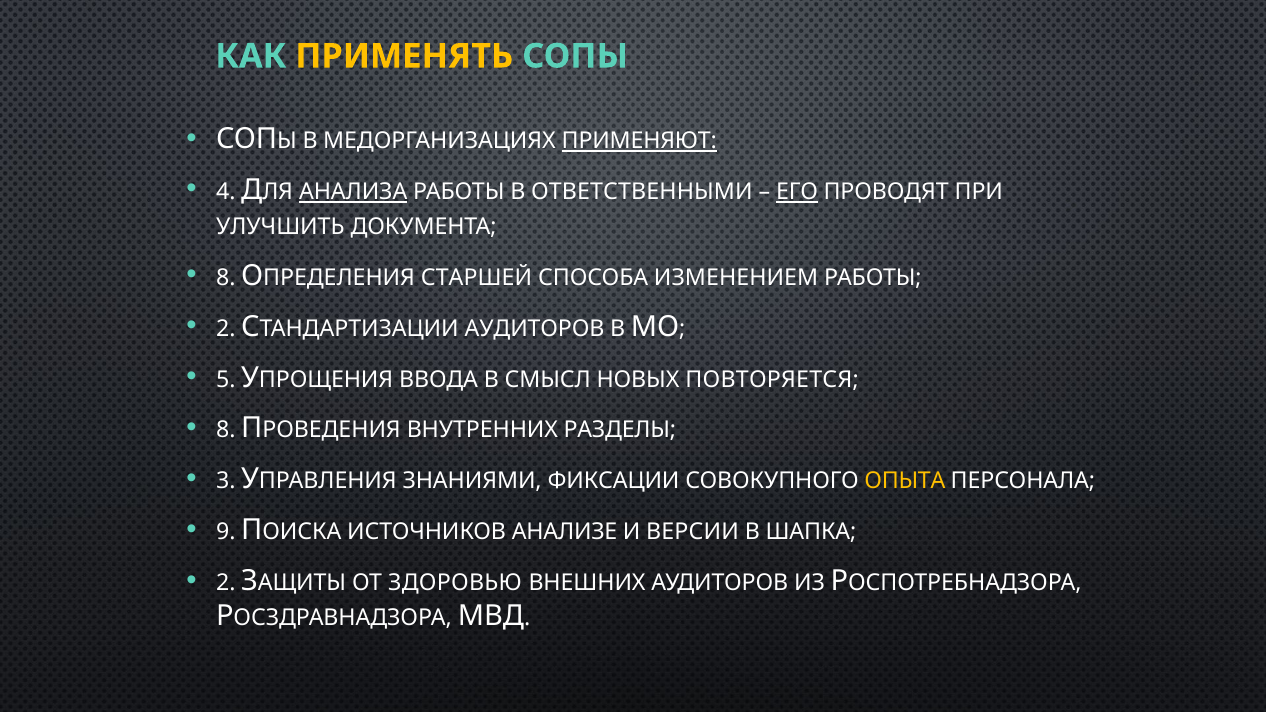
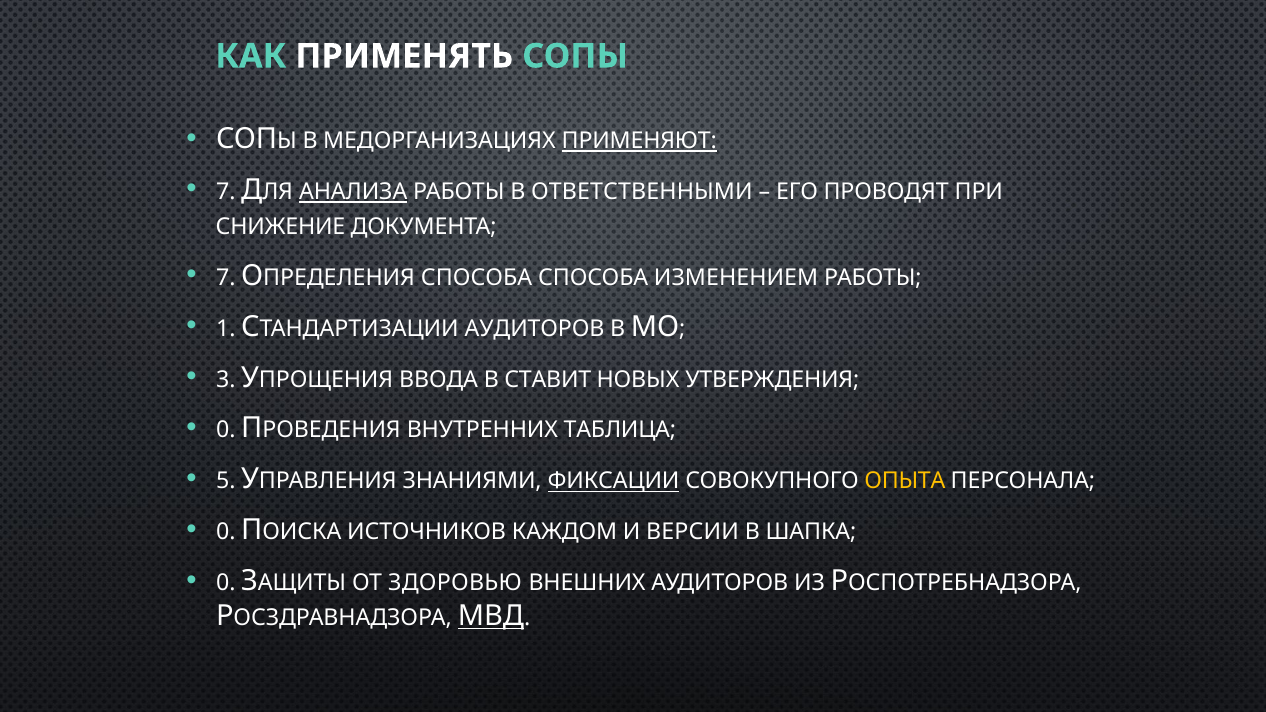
ПРИМЕНЯТЬ colour: yellow -> white
4 at (226, 192): 4 -> 7
ЕГО underline: present -> none
УЛУЧШИТЬ: УЛУЧШИТЬ -> СНИЖЕНИЕ
8 at (226, 278): 8 -> 7
СТАРШЕЙ at (477, 278): СТАРШЕЙ -> СПОСОБА
2 at (226, 329): 2 -> 1
5: 5 -> 3
СМЫСЛ: СМЫСЛ -> СТАВИТ
ПОВТОРЯЕТСЯ: ПОВТОРЯЕТСЯ -> УТВЕРЖДЕНИЯ
8 at (226, 430): 8 -> 0
РАЗДЕЛЫ: РАЗДЕЛЫ -> ТАБЛИЦА
3: 3 -> 5
ФИКСАЦИИ underline: none -> present
9 at (226, 532): 9 -> 0
АНАЛИЗЕ: АНАЛИЗЕ -> КАЖДОМ
2 at (226, 583): 2 -> 0
МВД underline: none -> present
